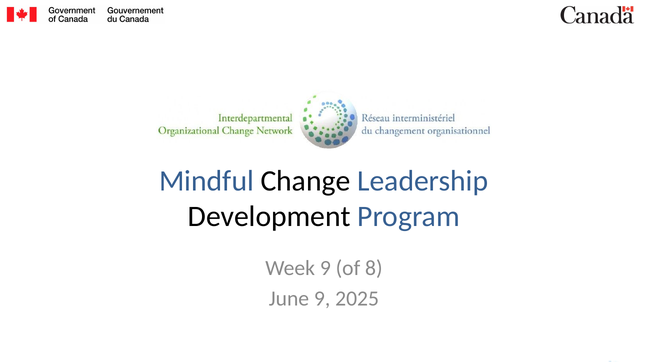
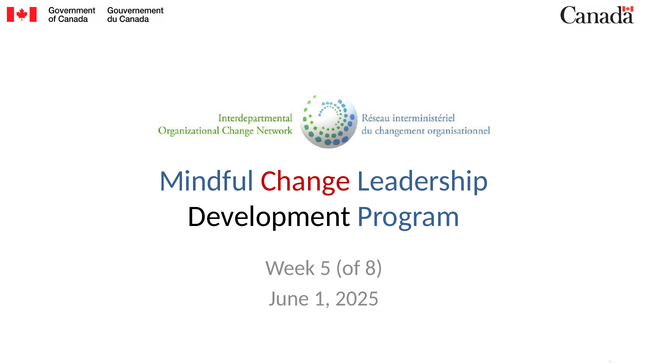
Change colour: black -> red
Week 9: 9 -> 5
June 9: 9 -> 1
